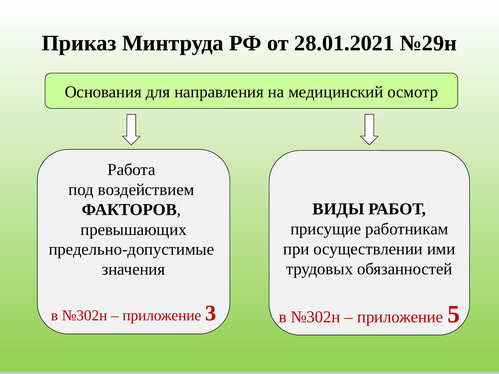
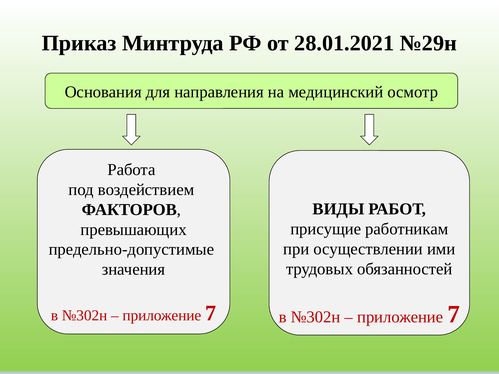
3 at (211, 313): 3 -> 7
5 at (454, 315): 5 -> 7
